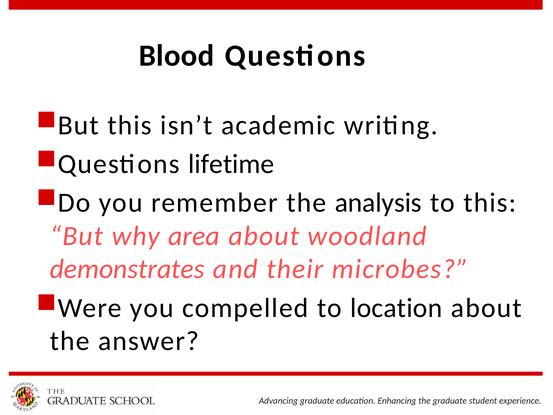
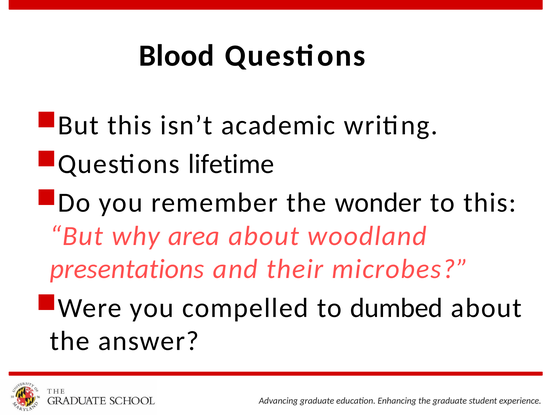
analysis: analysis -> wonder
demonstrates: demonstrates -> presentations
location: location -> dumbed
